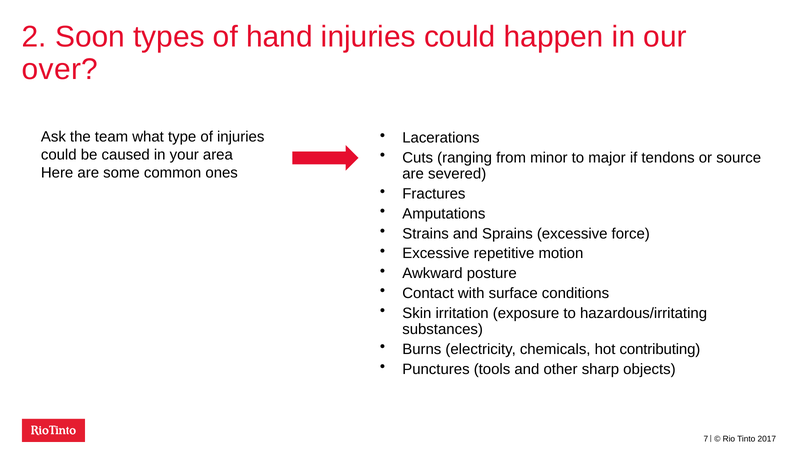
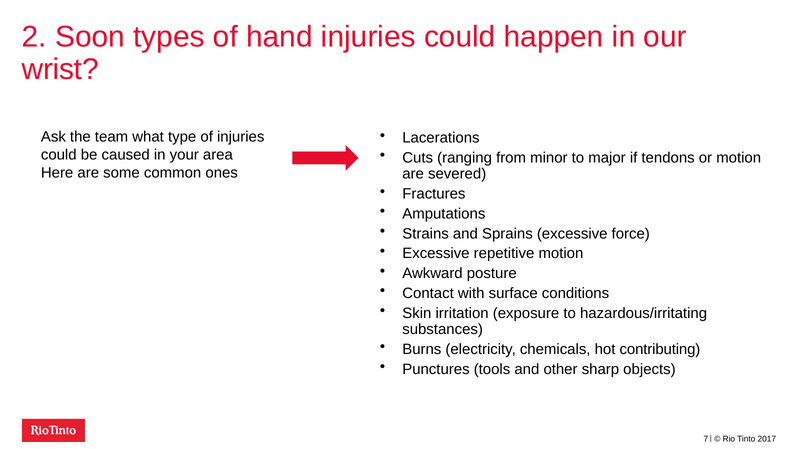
over: over -> wrist
or source: source -> motion
